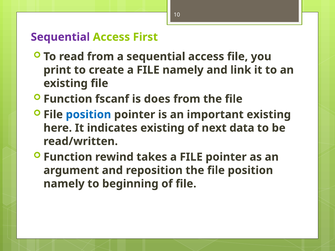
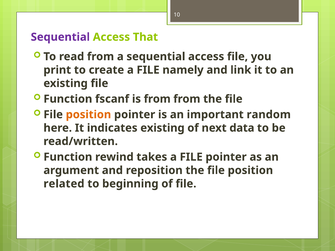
First: First -> That
is does: does -> from
position at (88, 115) colour: blue -> orange
important existing: existing -> random
namely at (64, 184): namely -> related
